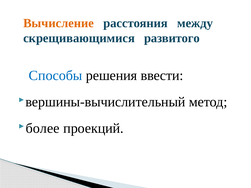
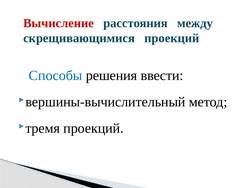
Вычисление colour: orange -> red
скрещивающимися развитого: развитого -> проекций
более: более -> тремя
